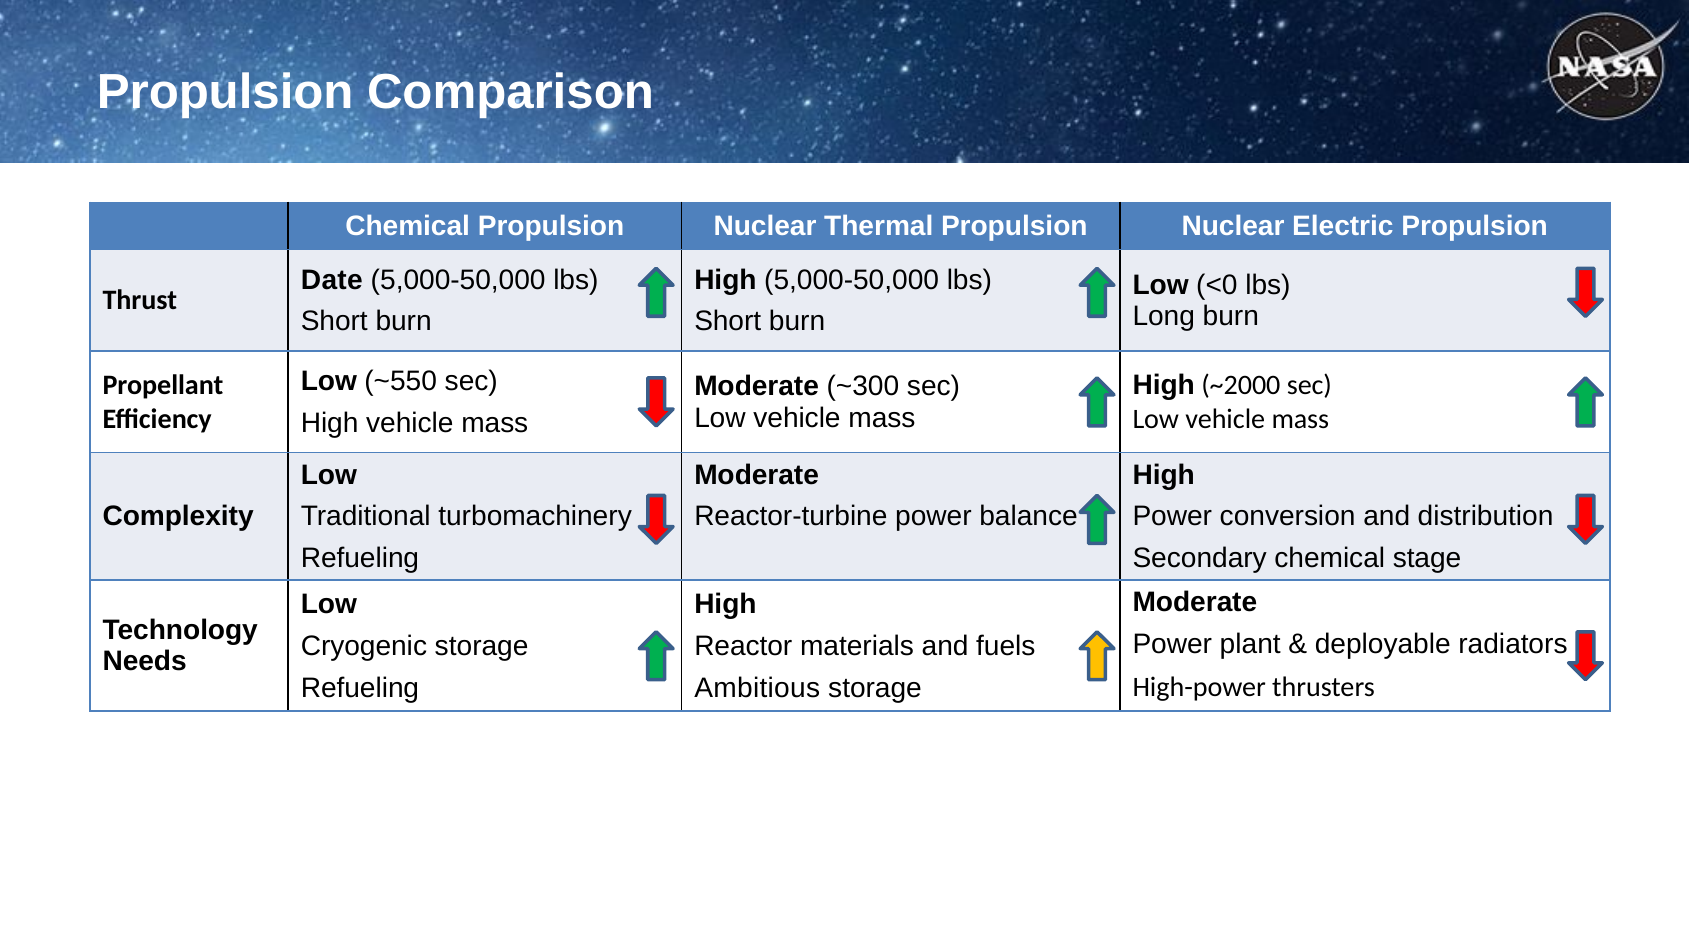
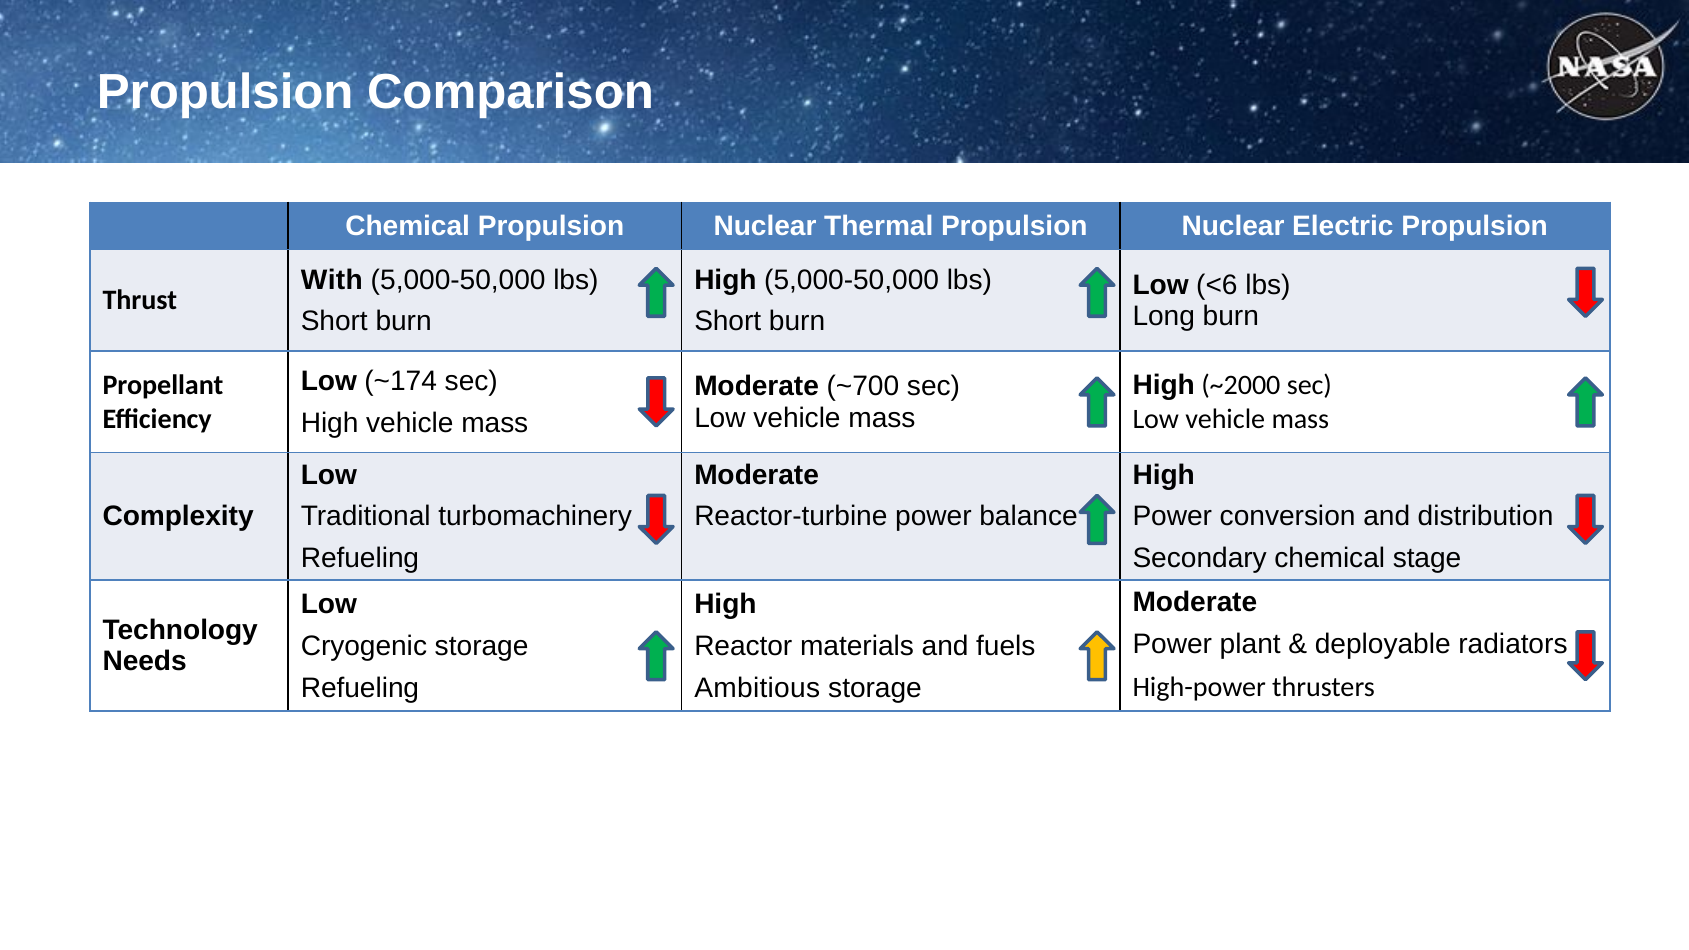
Date: Date -> With
<0: <0 -> <6
~550: ~550 -> ~174
~300: ~300 -> ~700
